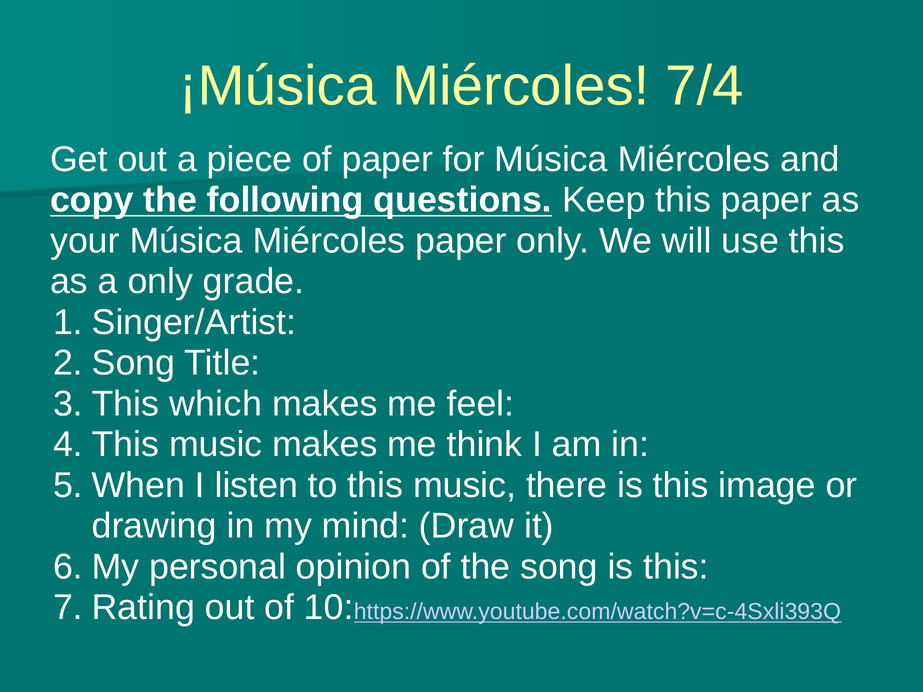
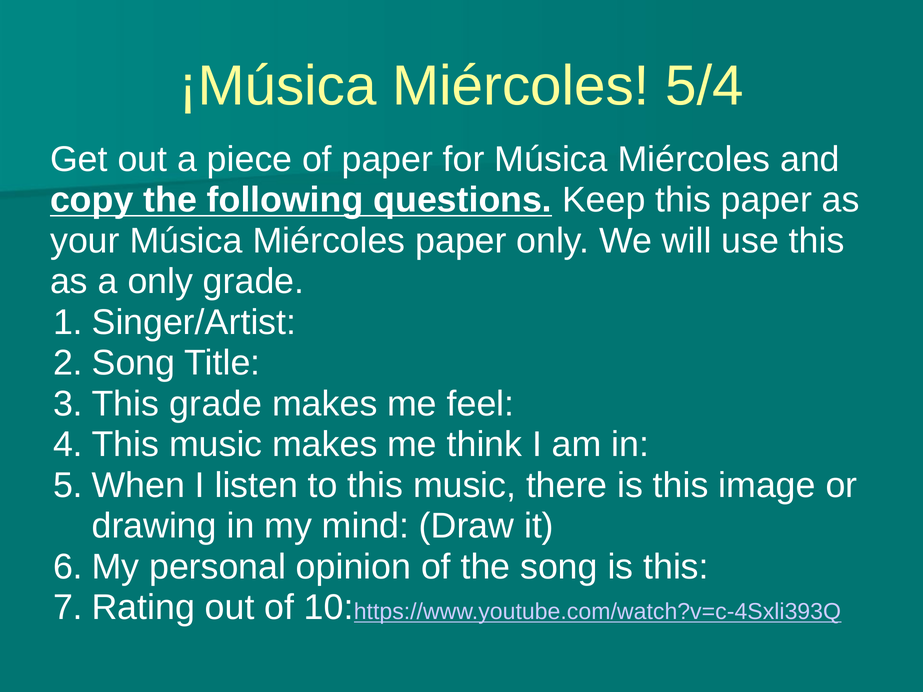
7/4: 7/4 -> 5/4
which at (215, 404): which -> grade
